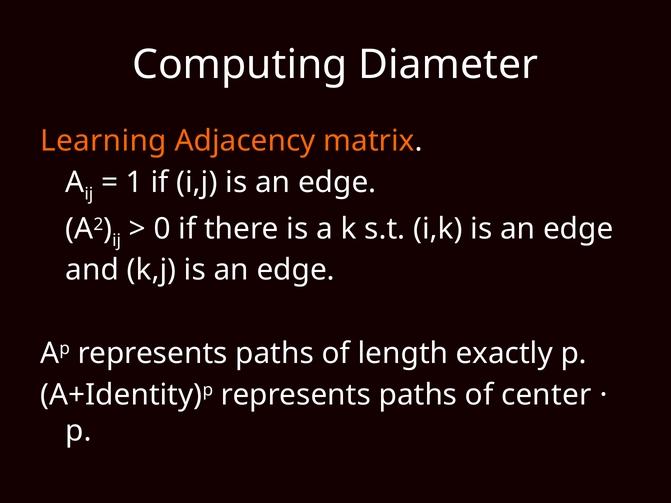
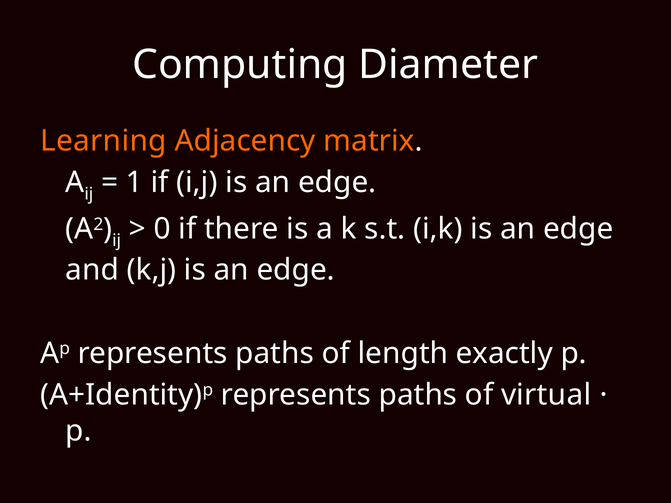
center: center -> virtual
